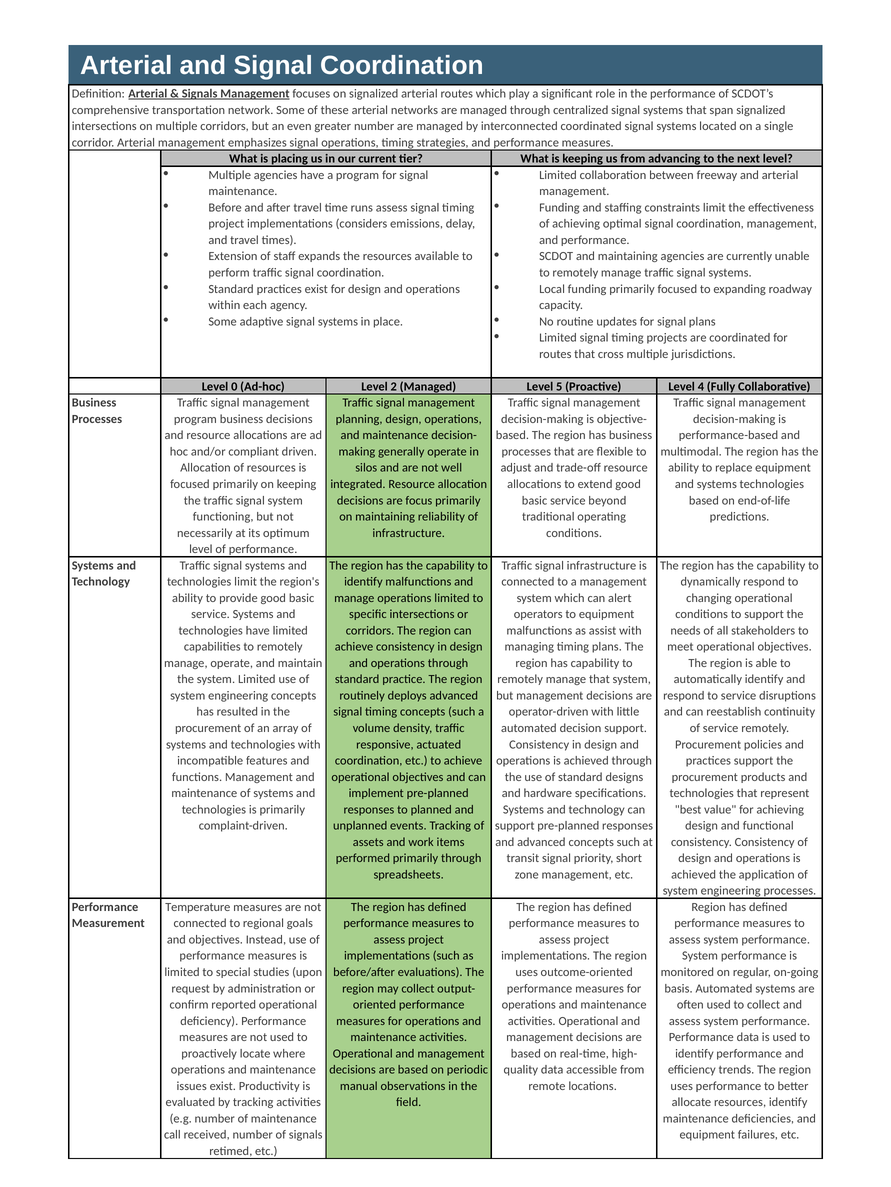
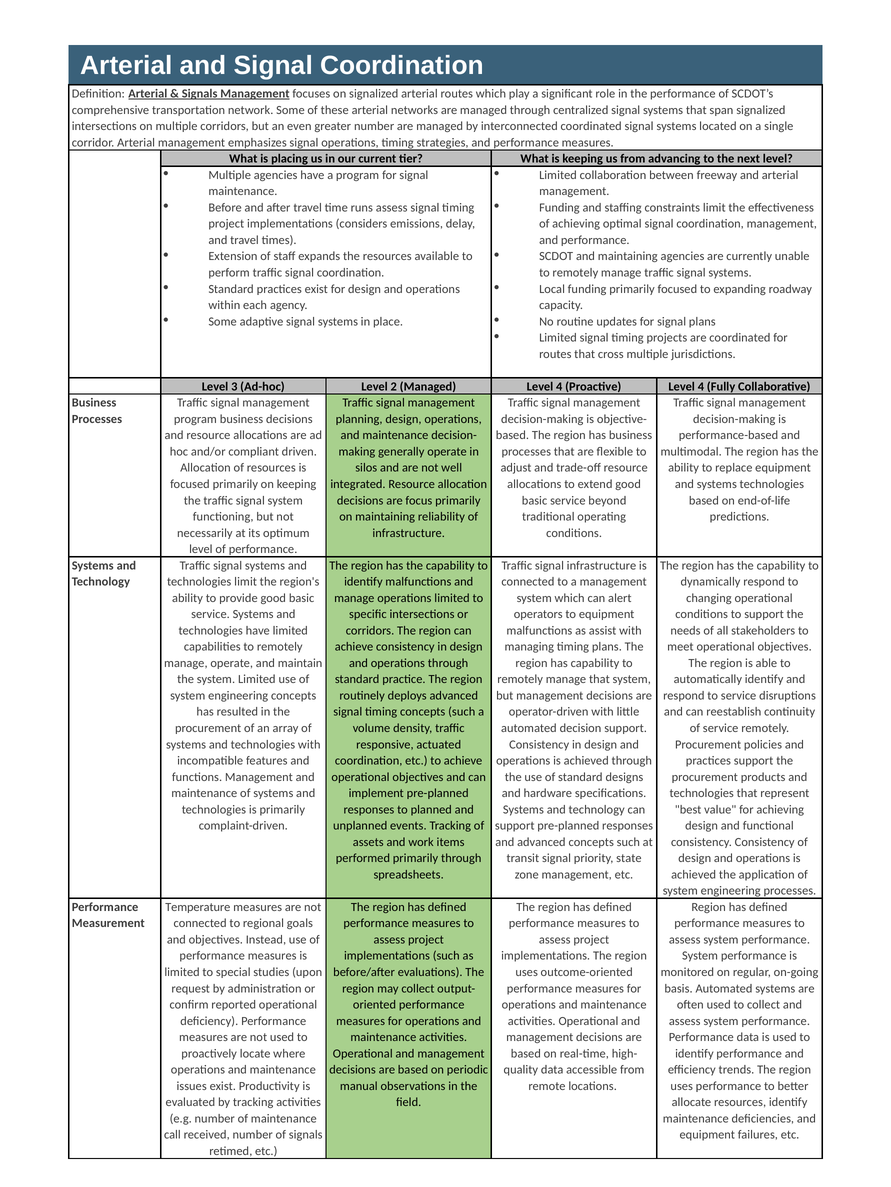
0: 0 -> 3
Managed Level 5: 5 -> 4
short: short -> state
